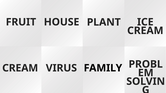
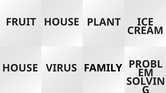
CREAM at (20, 68): CREAM -> HOUSE
